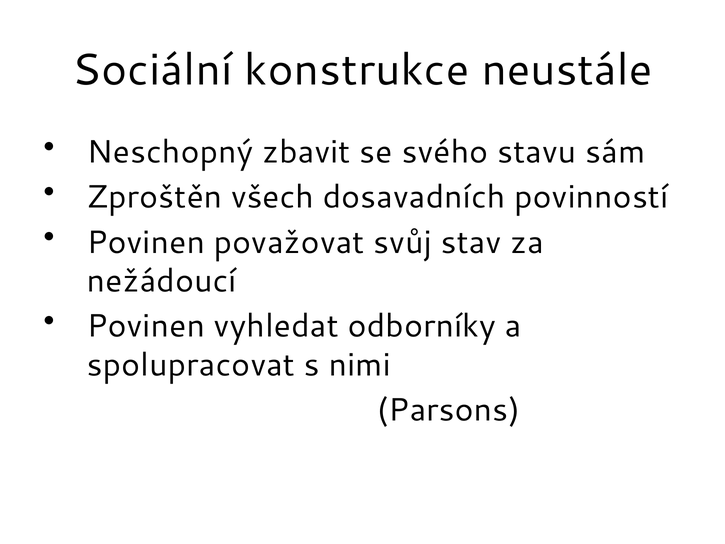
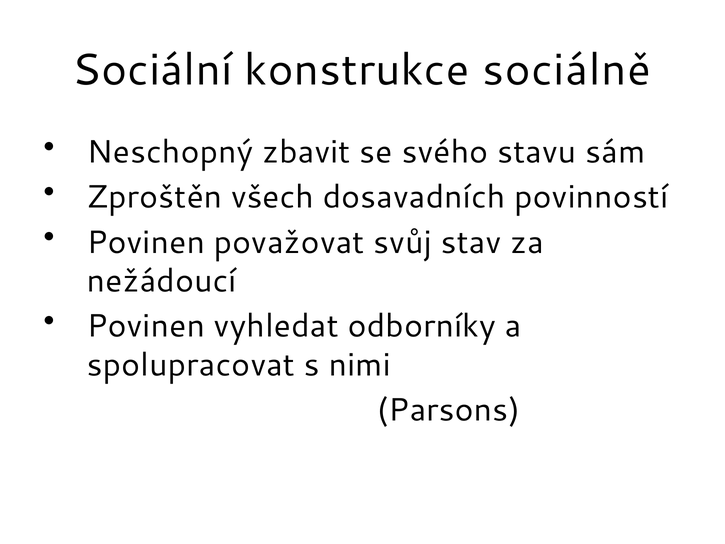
neustále: neustále -> sociálně
